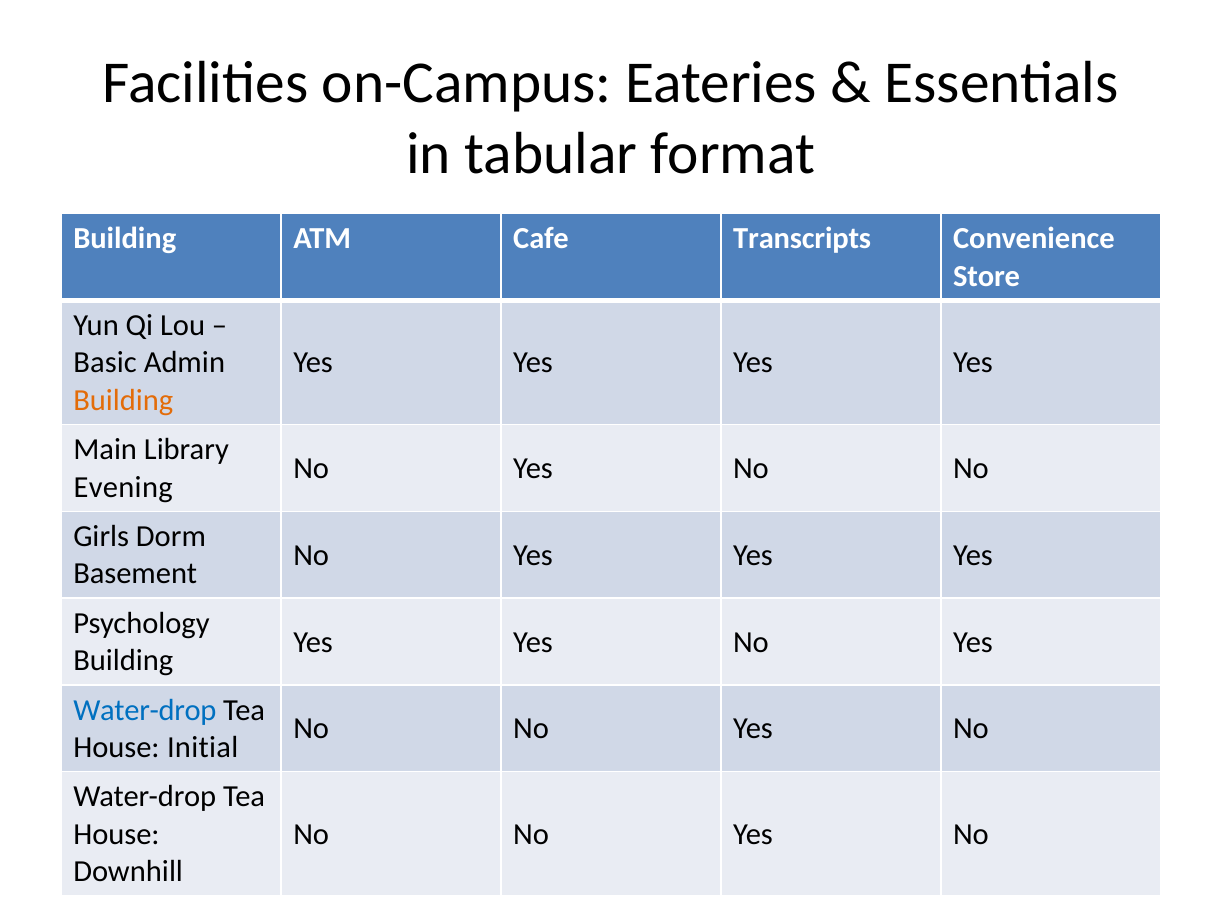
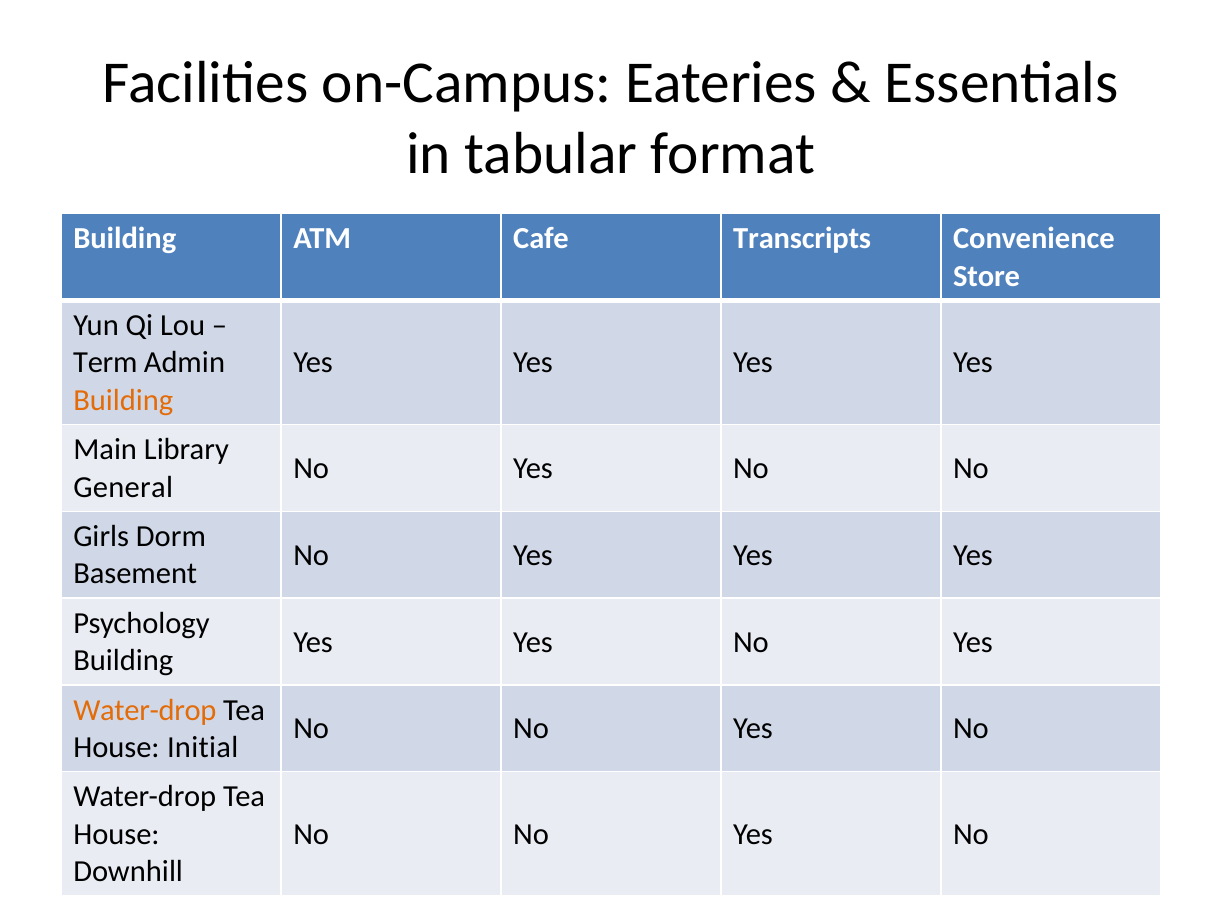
Basic: Basic -> Term
Evening: Evening -> General
Water-drop at (145, 710) colour: blue -> orange
